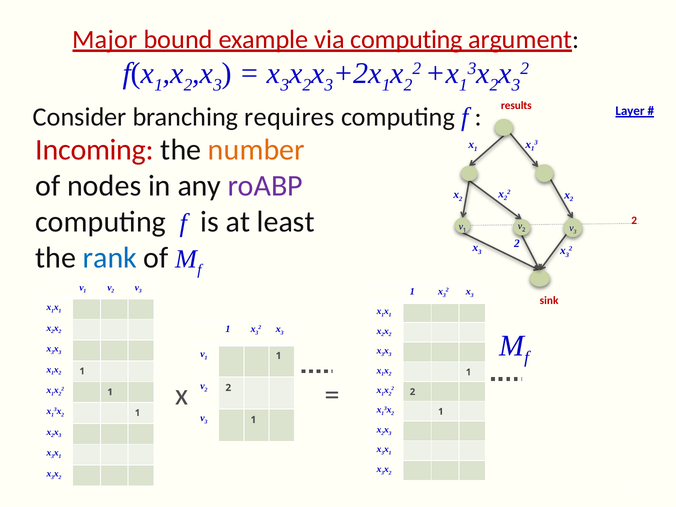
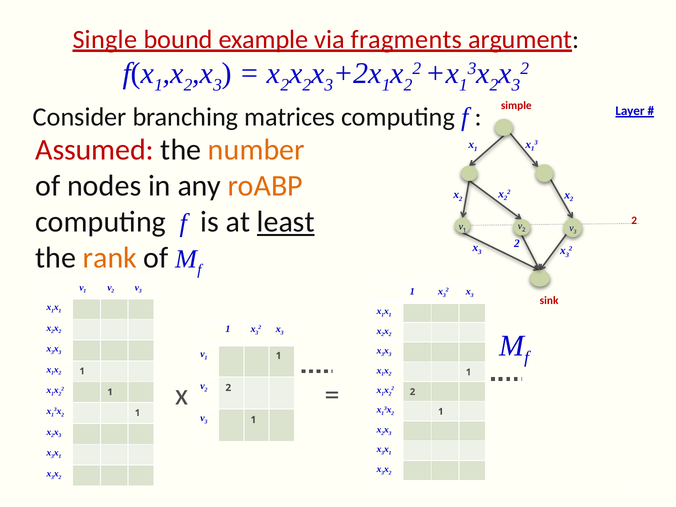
Major: Major -> Single
via computing: computing -> fragments
3 at (285, 85): 3 -> 2
results: results -> simple
requires: requires -> matrices
Incoming: Incoming -> Assumed
roABP colour: purple -> orange
least underline: none -> present
rank colour: blue -> orange
